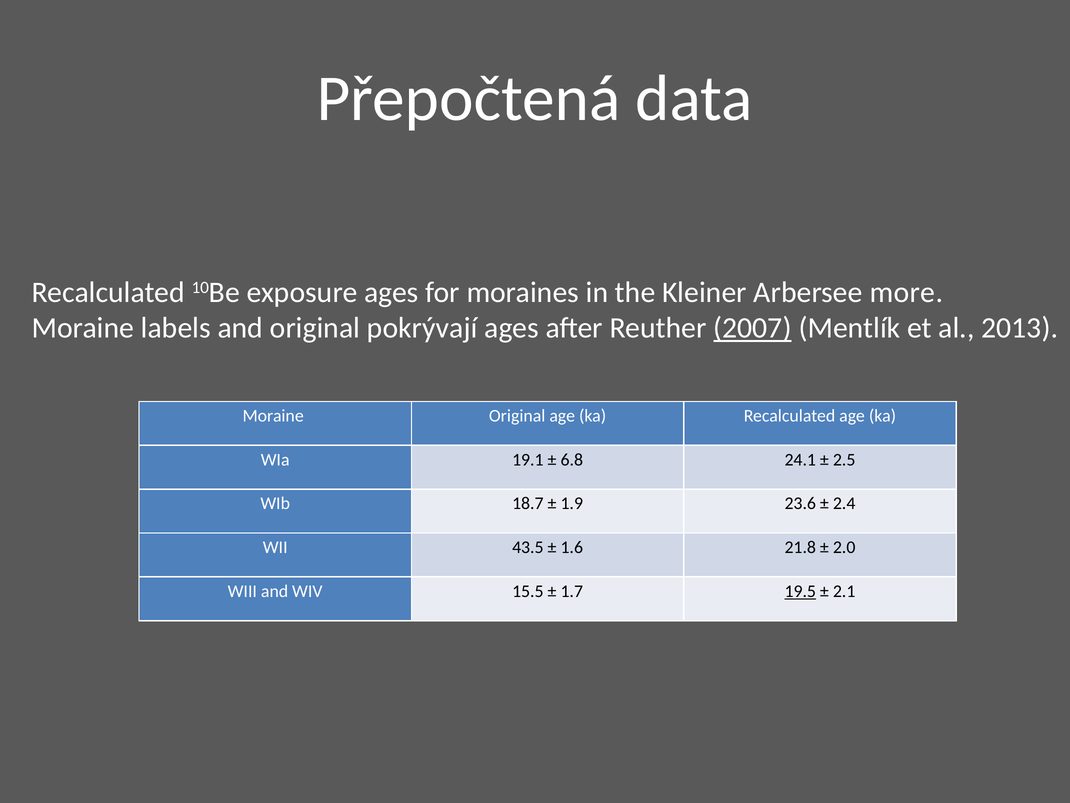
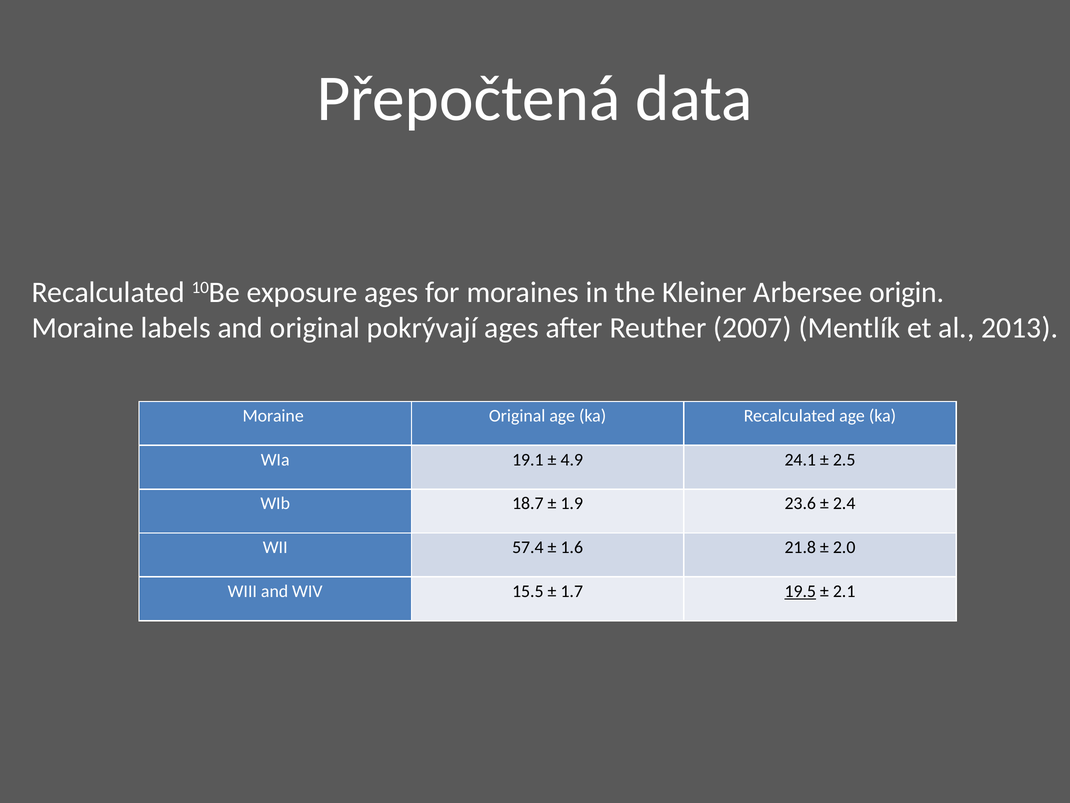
more: more -> origin
2007 underline: present -> none
6.8: 6.8 -> 4.9
43.5: 43.5 -> 57.4
